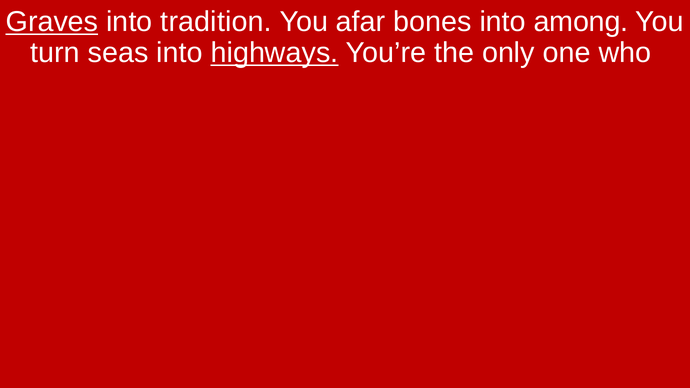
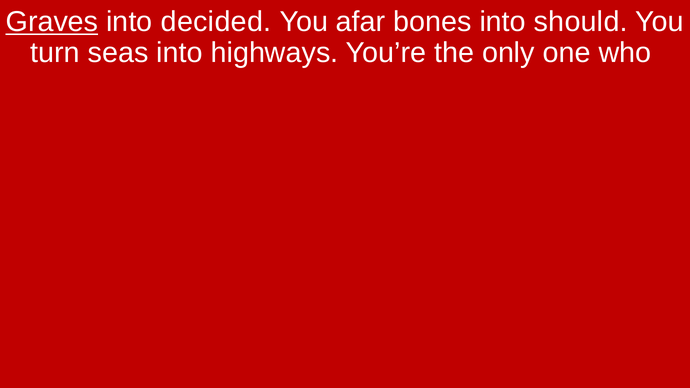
tradition: tradition -> decided
among: among -> should
highways underline: present -> none
